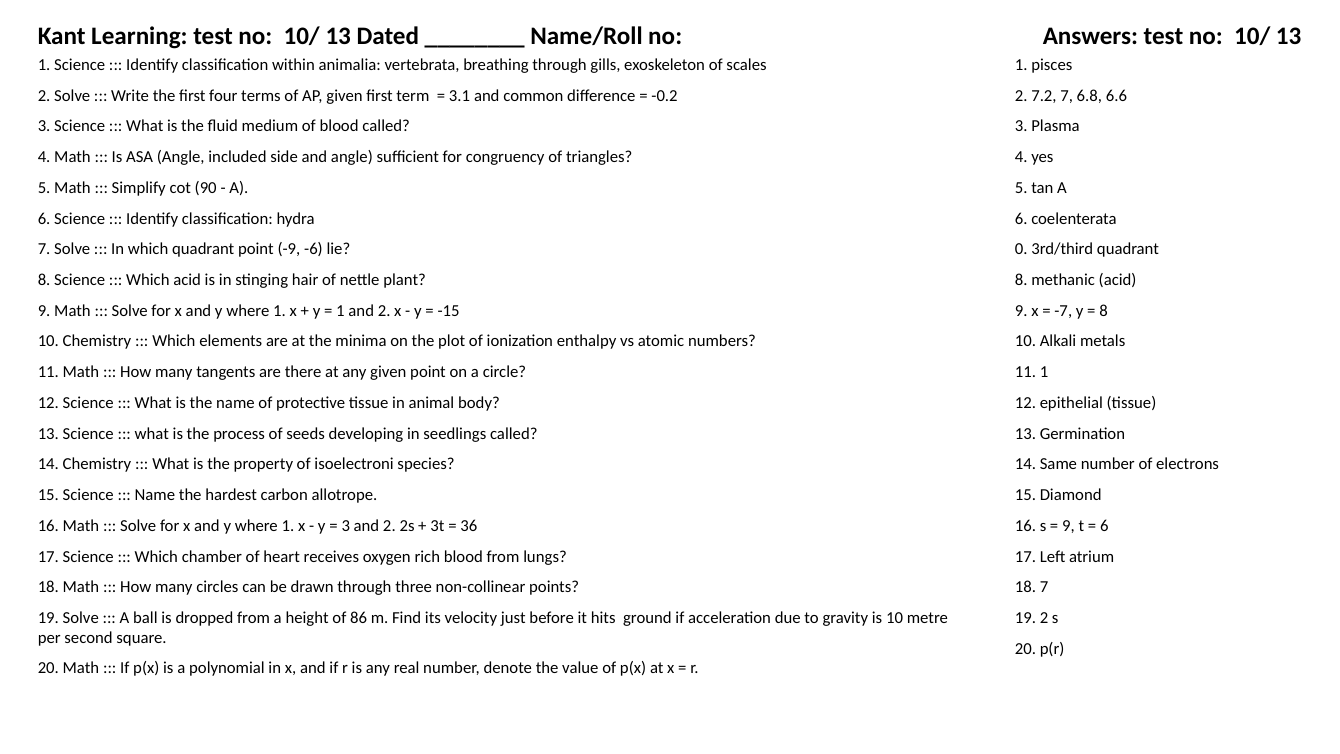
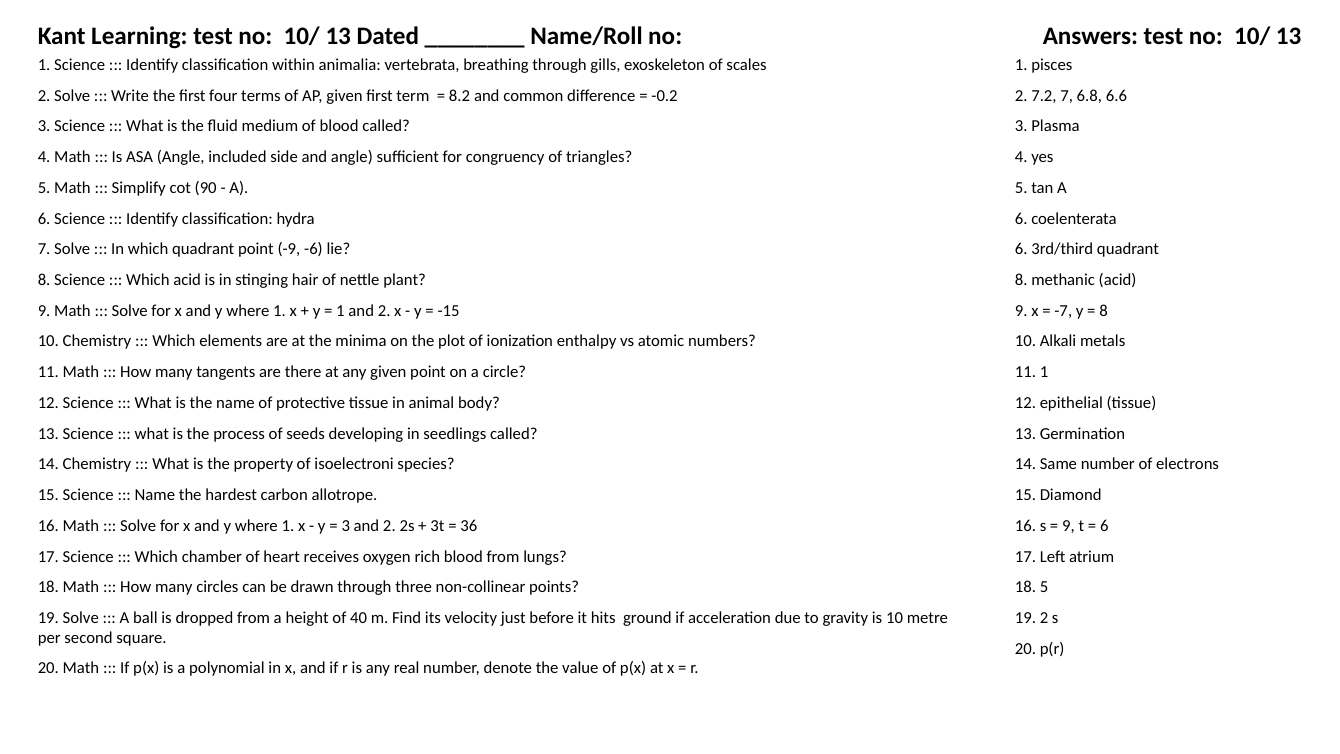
3.1: 3.1 -> 8.2
lie 0: 0 -> 6
18 7: 7 -> 5
86: 86 -> 40
